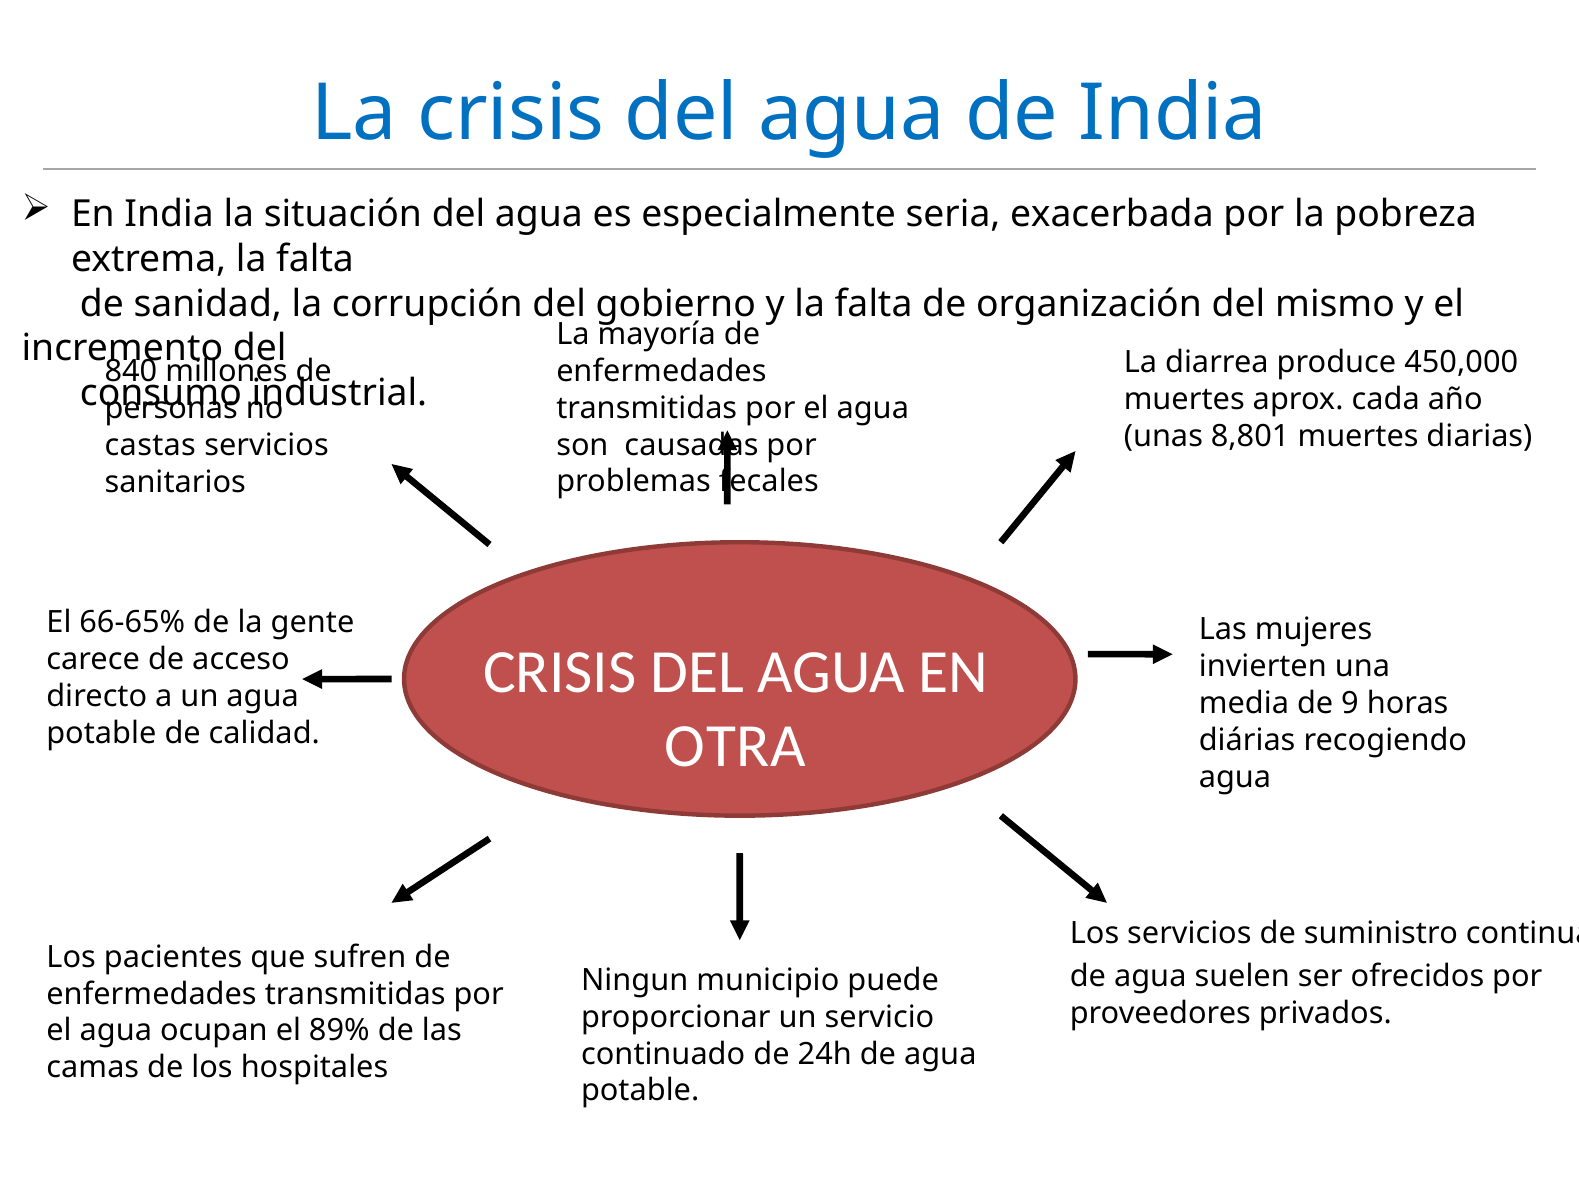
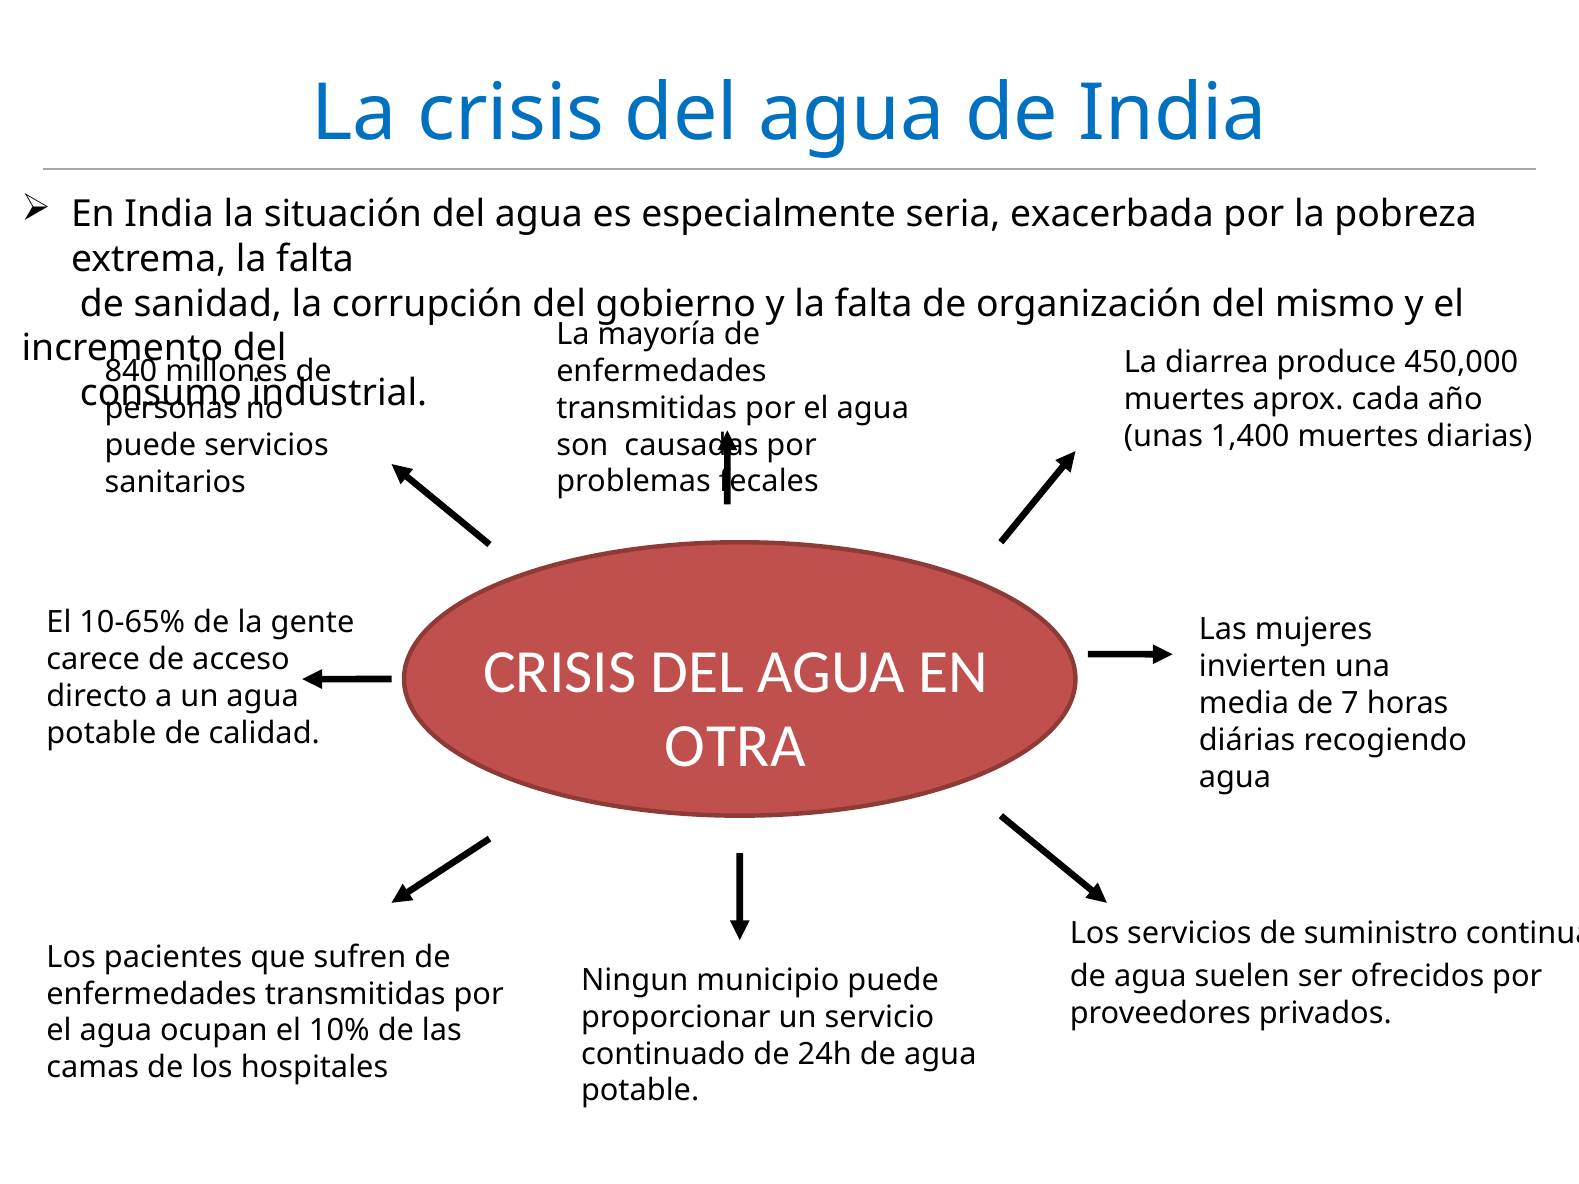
8,801: 8,801 -> 1,400
castas at (150, 445): castas -> puede
66-65%: 66-65% -> 10-65%
9: 9 -> 7
89%: 89% -> 10%
